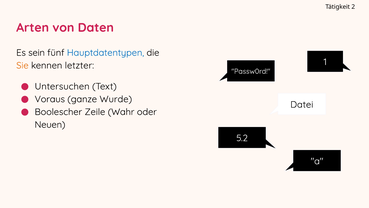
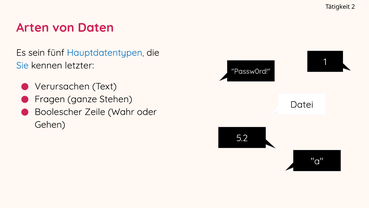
Sie colour: orange -> blue
Untersuchen: Untersuchen -> Verursachen
Voraus: Voraus -> Fragen
Wurde: Wurde -> Stehen
Neuen: Neuen -> Gehen
